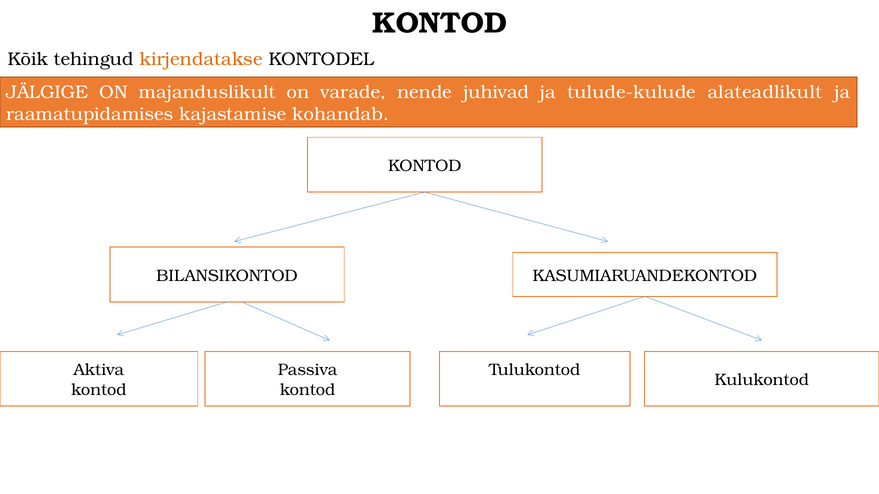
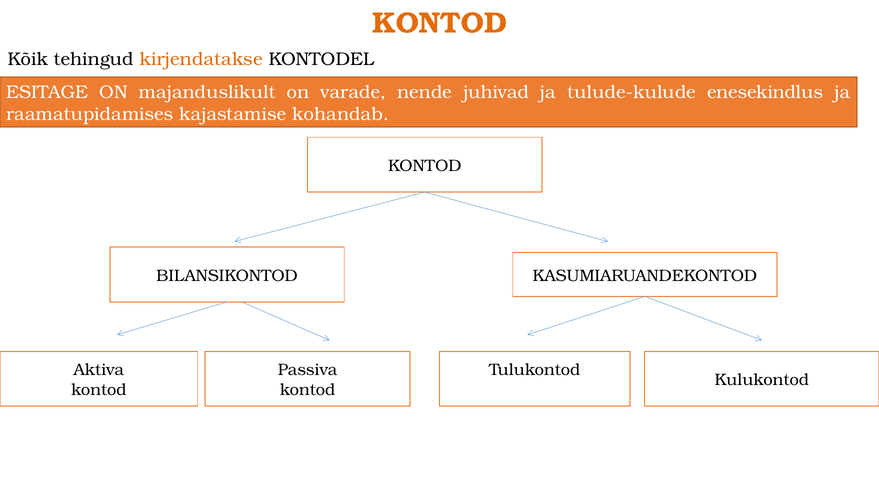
KONTOD at (440, 23) colour: black -> orange
JÄLGIGE: JÄLGIGE -> ESITAGE
alateadlikult: alateadlikult -> enesekindlus
